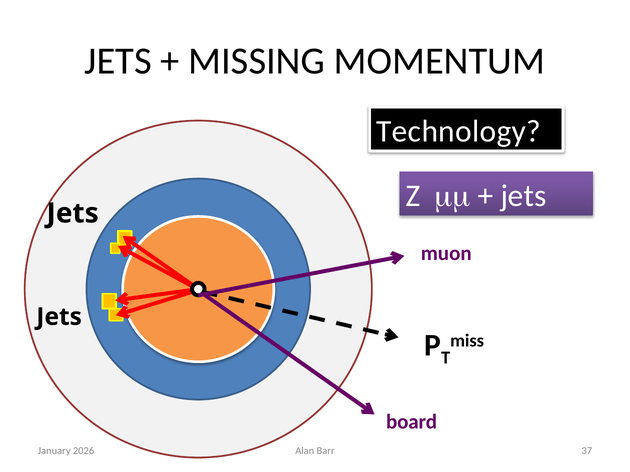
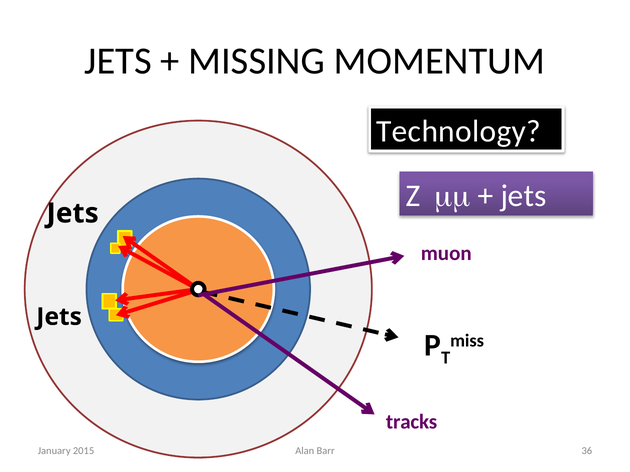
board: board -> tracks
37: 37 -> 36
2026: 2026 -> 2015
